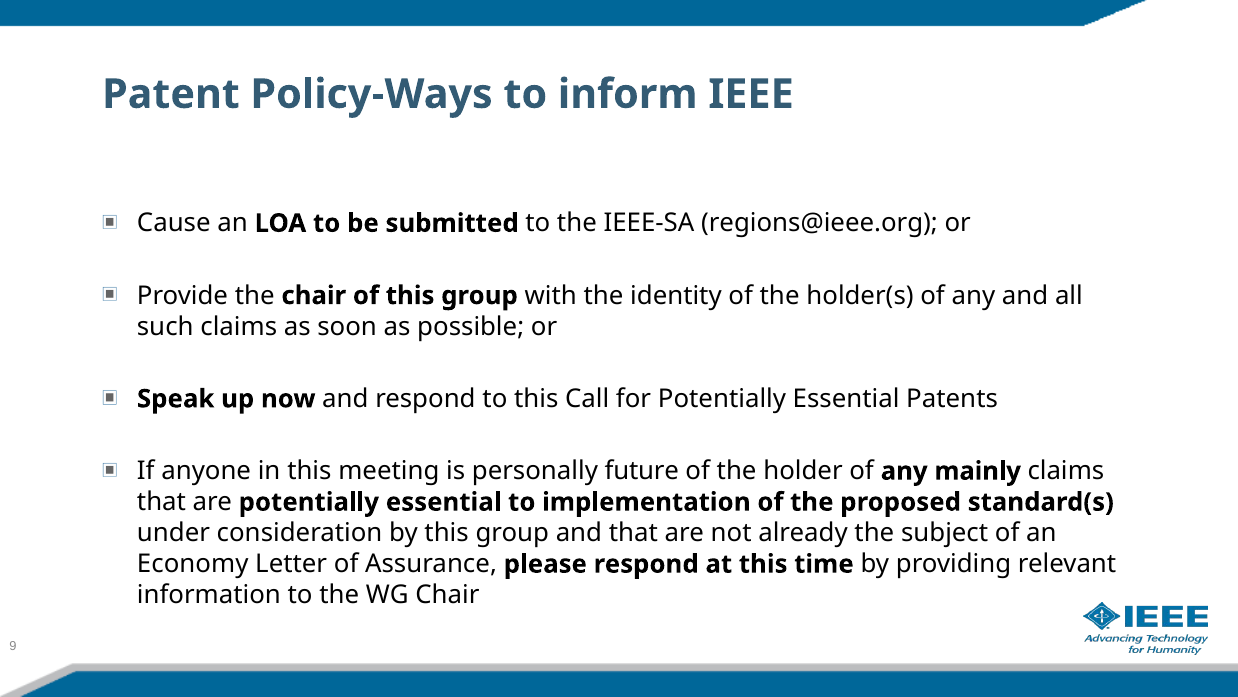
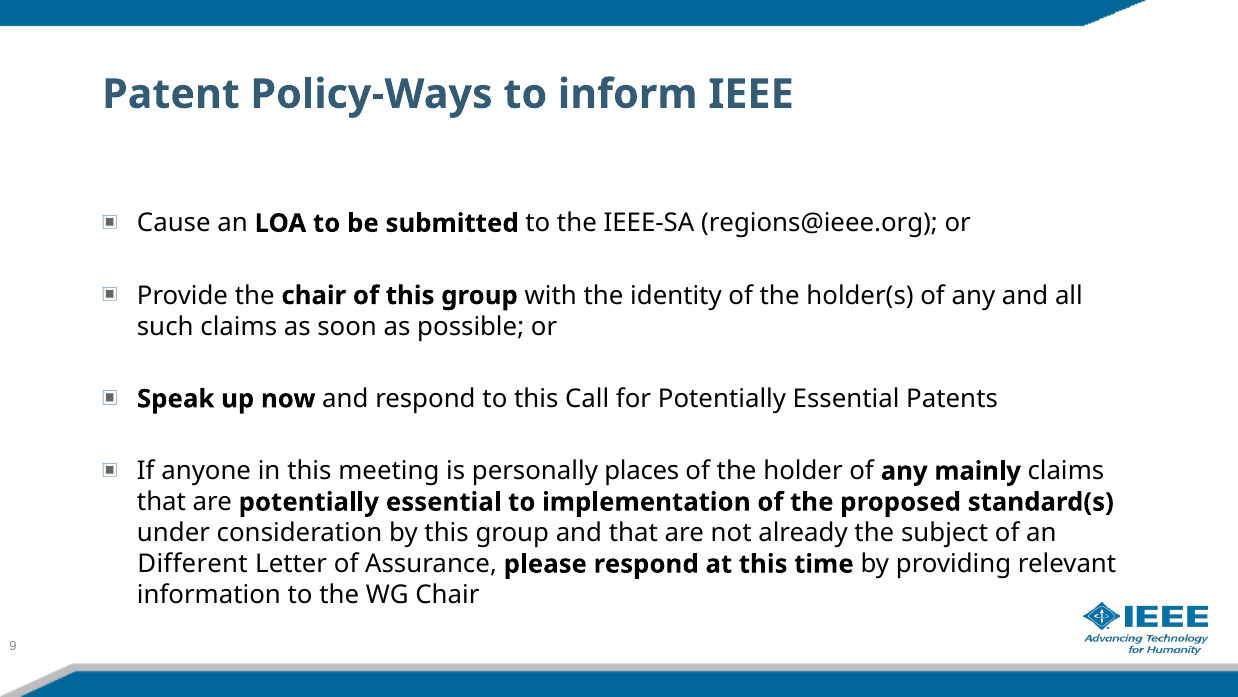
future: future -> places
Economy: Economy -> Different
